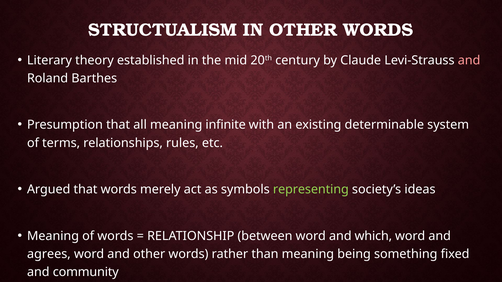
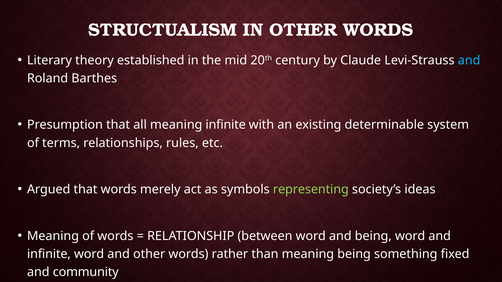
and at (469, 60) colour: pink -> light blue
and which: which -> being
agrees at (49, 254): agrees -> infinite
